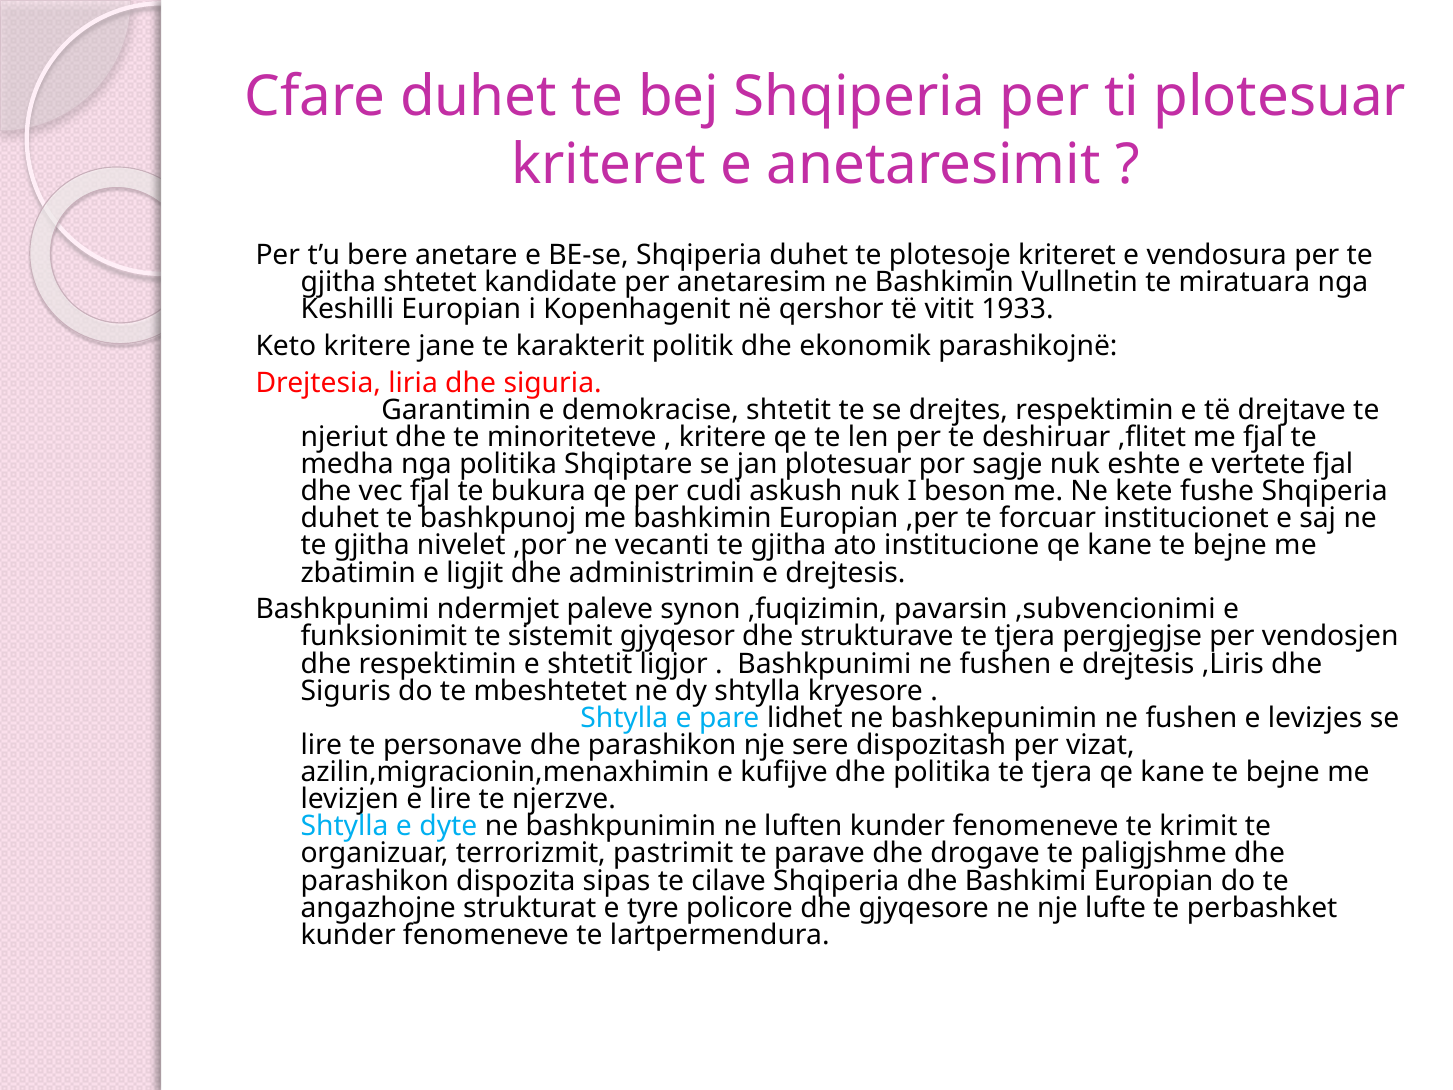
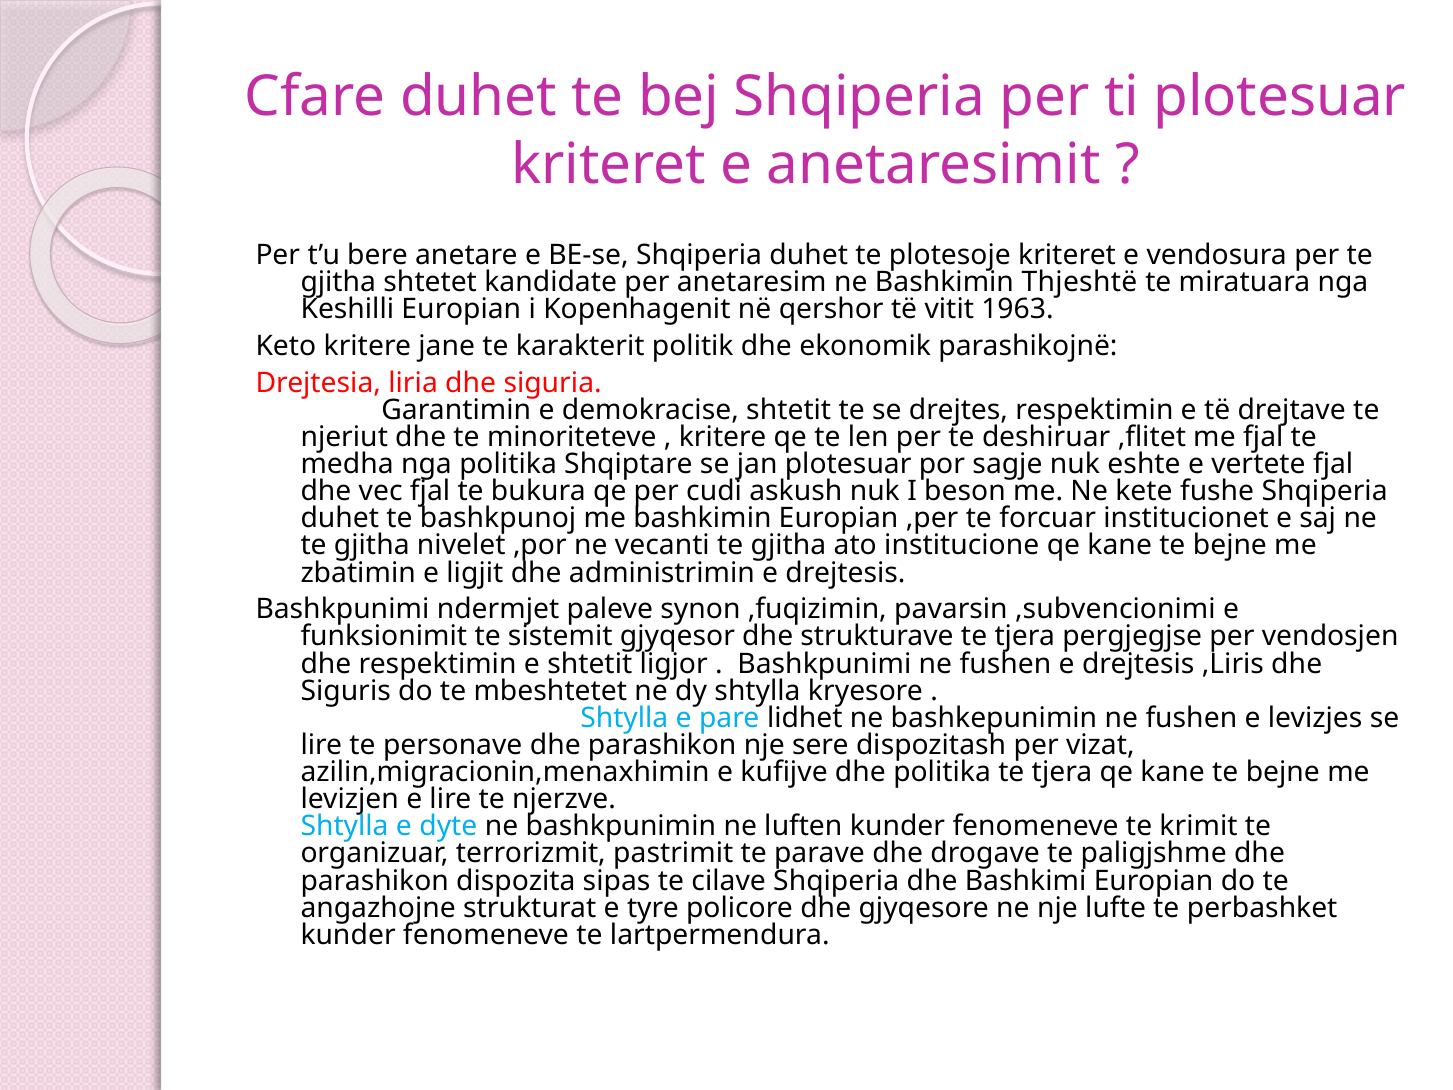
Vullnetin: Vullnetin -> Thjeshtë
1933: 1933 -> 1963
